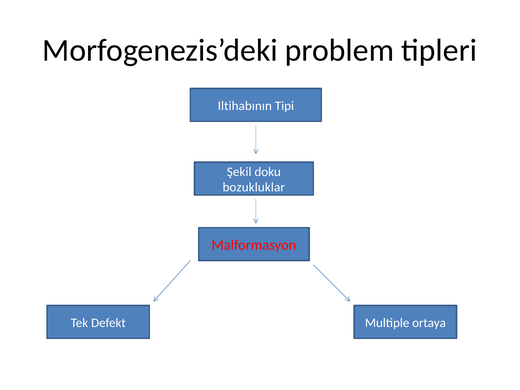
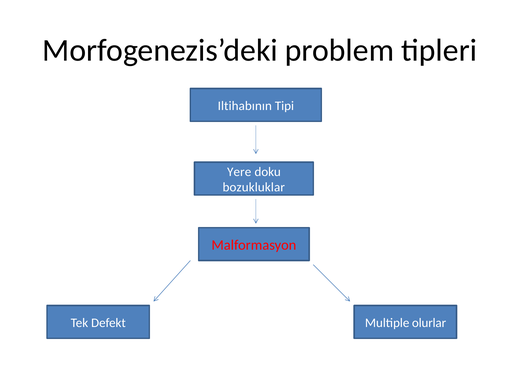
Şekil: Şekil -> Yere
ortaya: ortaya -> olurlar
